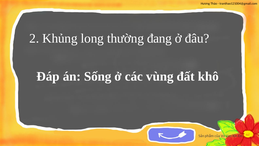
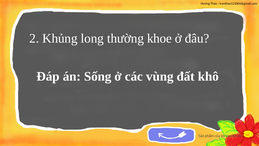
đang: đang -> khoe
